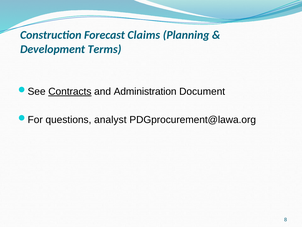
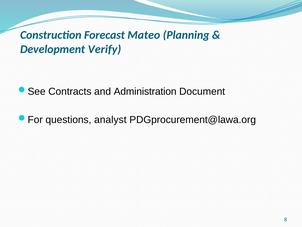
Claims: Claims -> Mateo
Terms: Terms -> Verify
Contracts underline: present -> none
